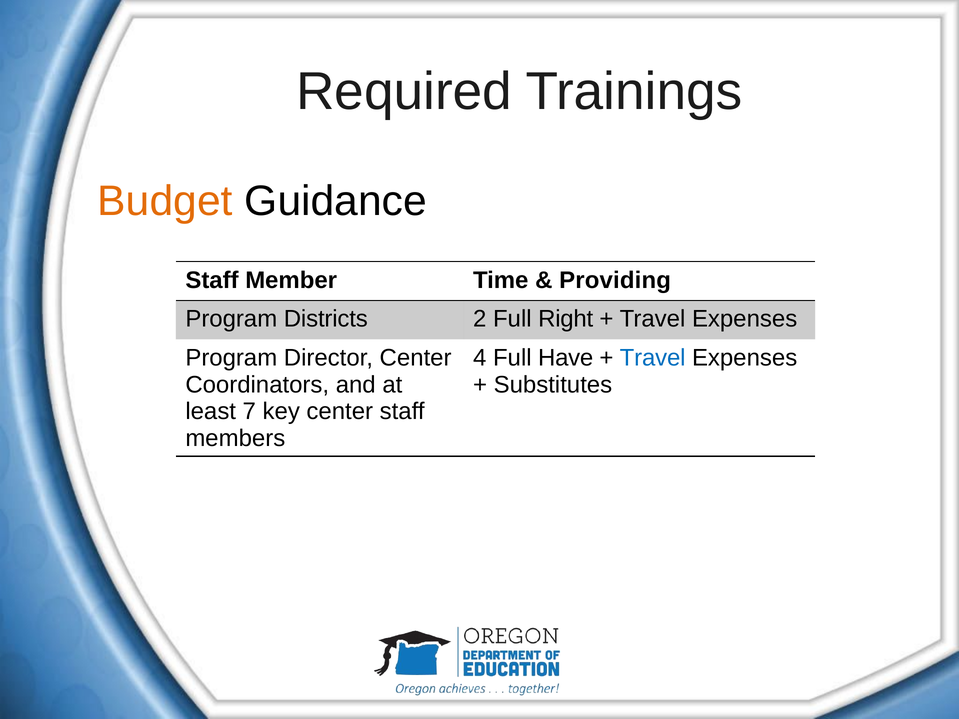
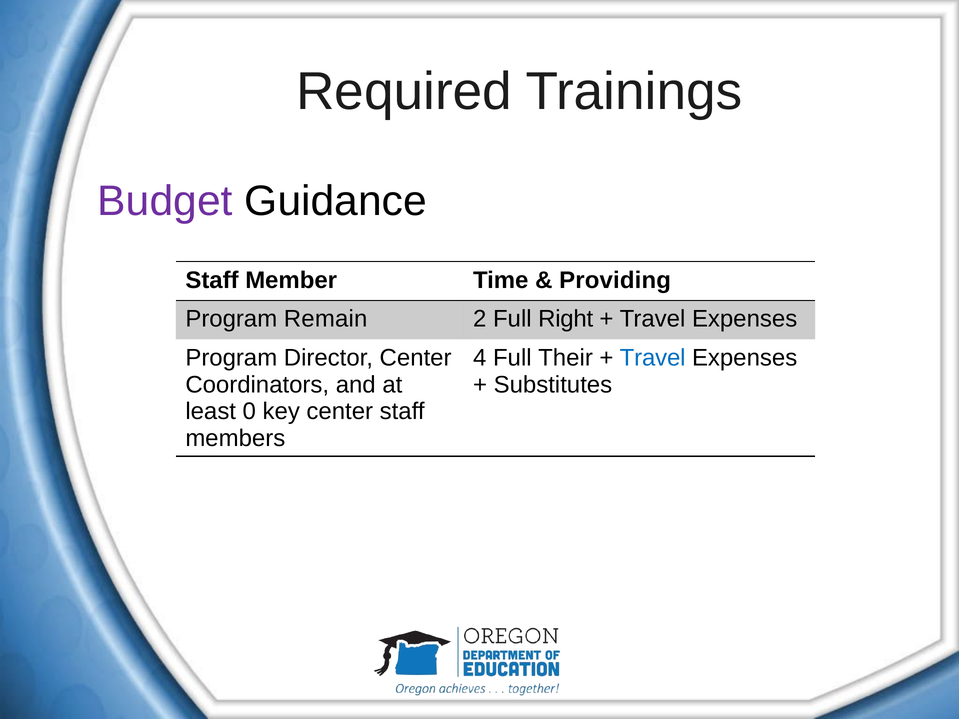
Budget colour: orange -> purple
Districts: Districts -> Remain
Have: Have -> Their
7: 7 -> 0
